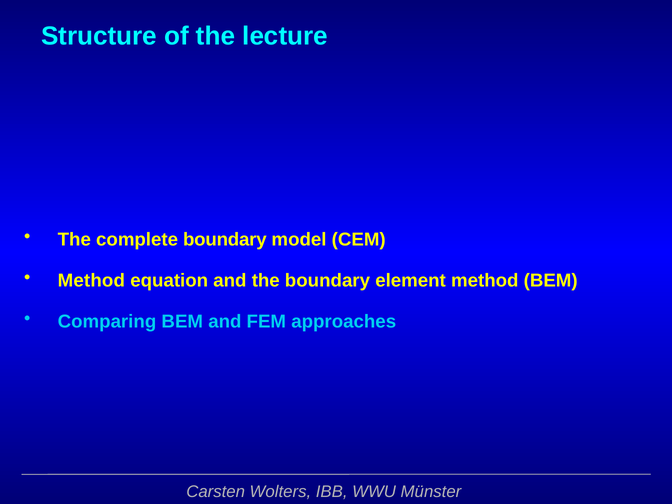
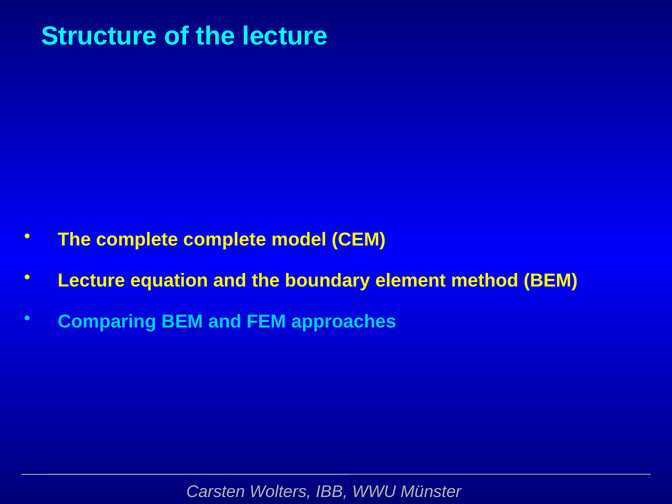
complete boundary: boundary -> complete
Method at (91, 281): Method -> Lecture
